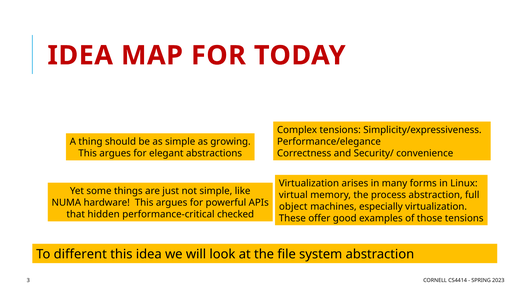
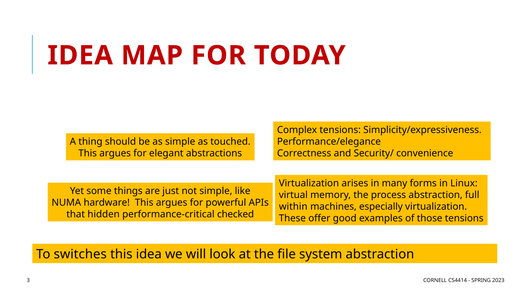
growing: growing -> touched
object: object -> within
different: different -> switches
